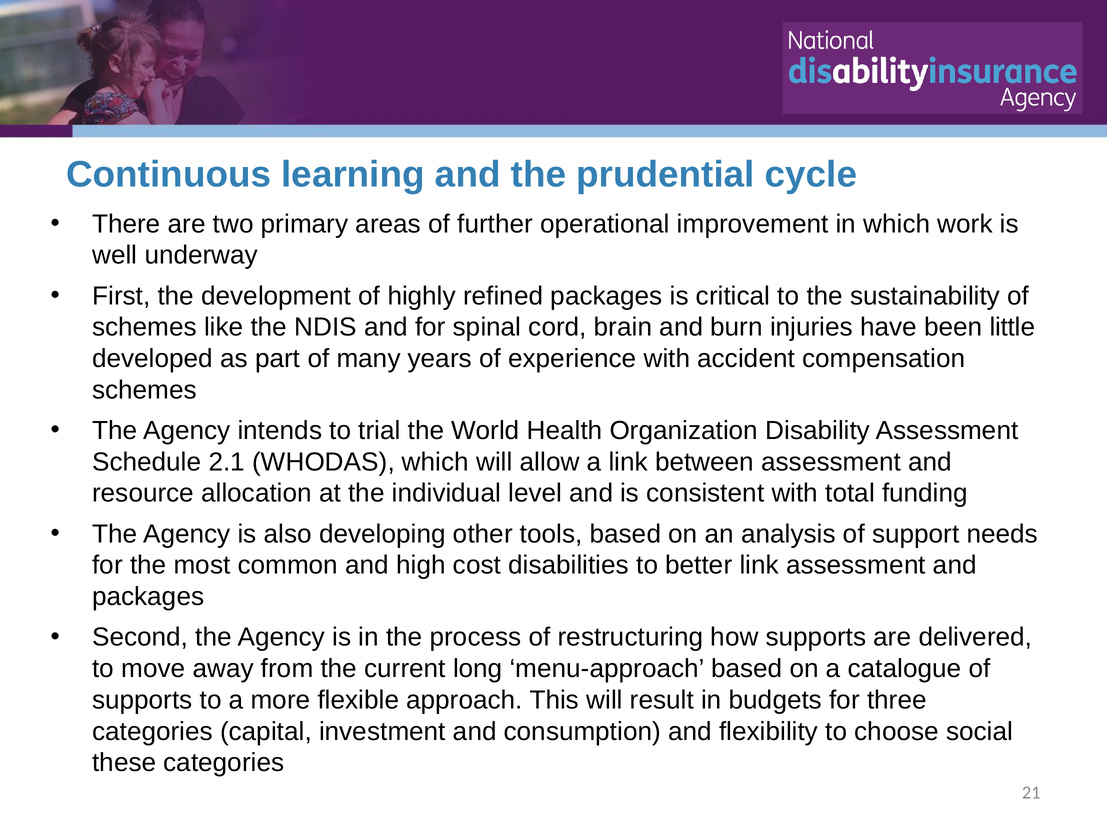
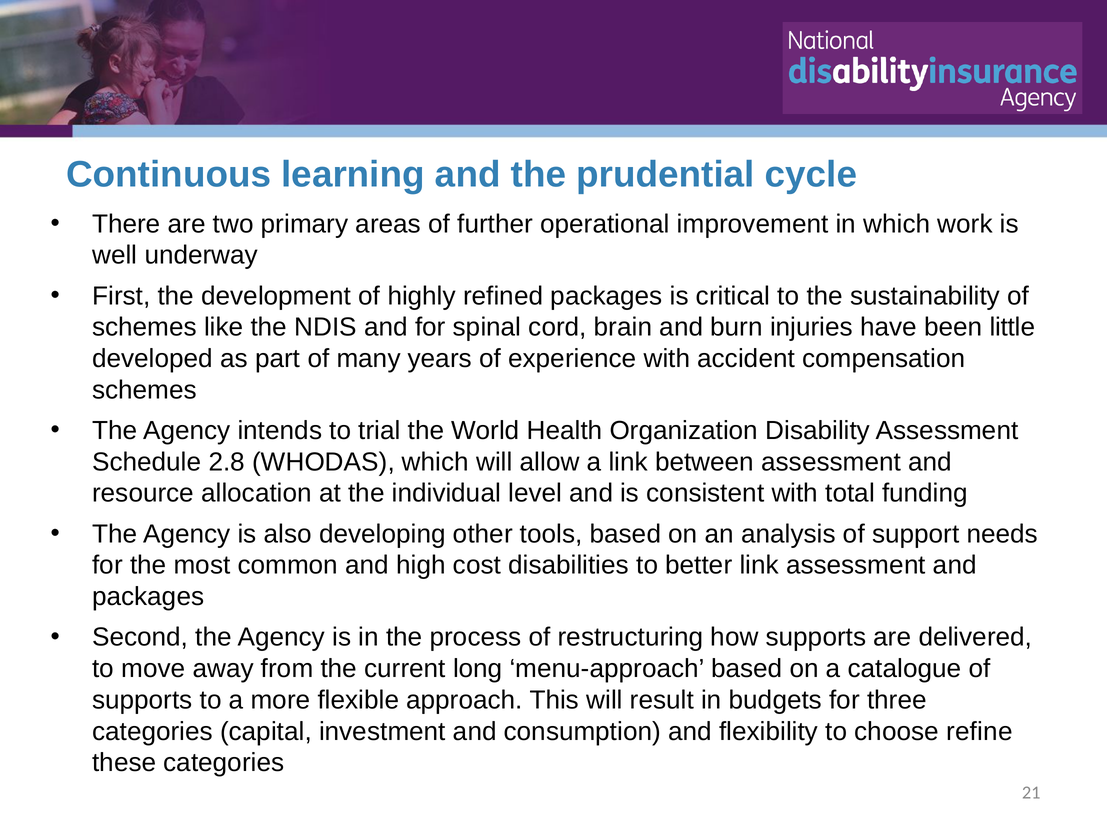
2.1: 2.1 -> 2.8
social: social -> refine
